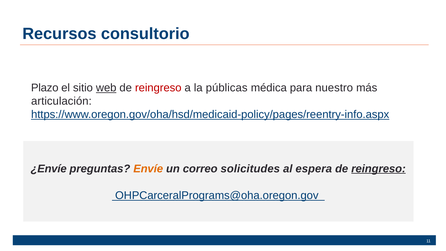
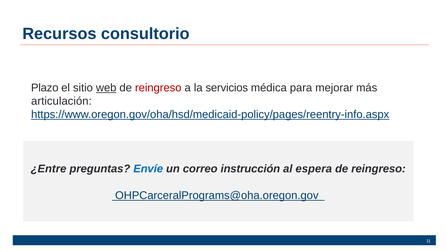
públicas: públicas -> servicios
nuestro: nuestro -> mejorar
¿Envíe: ¿Envíe -> ¿Entre
Envíe colour: orange -> blue
solicitudes: solicitudes -> instrucción
reingreso at (379, 169) underline: present -> none
